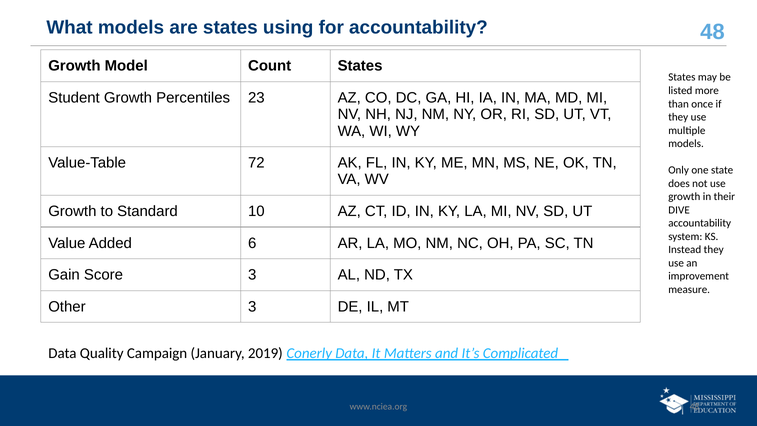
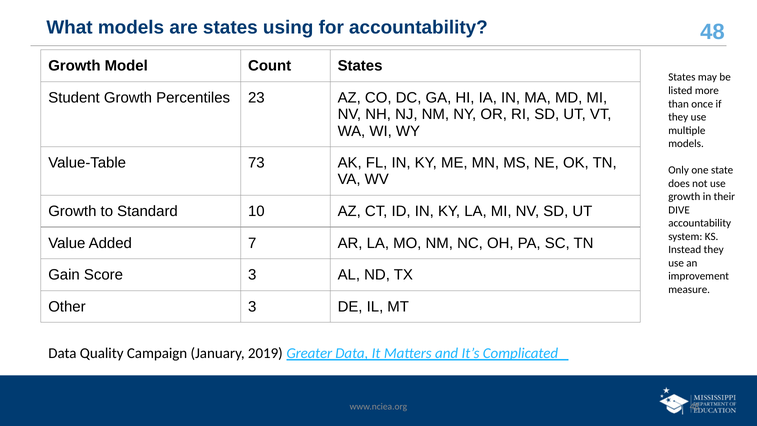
72: 72 -> 73
6: 6 -> 7
Conerly: Conerly -> Greater
